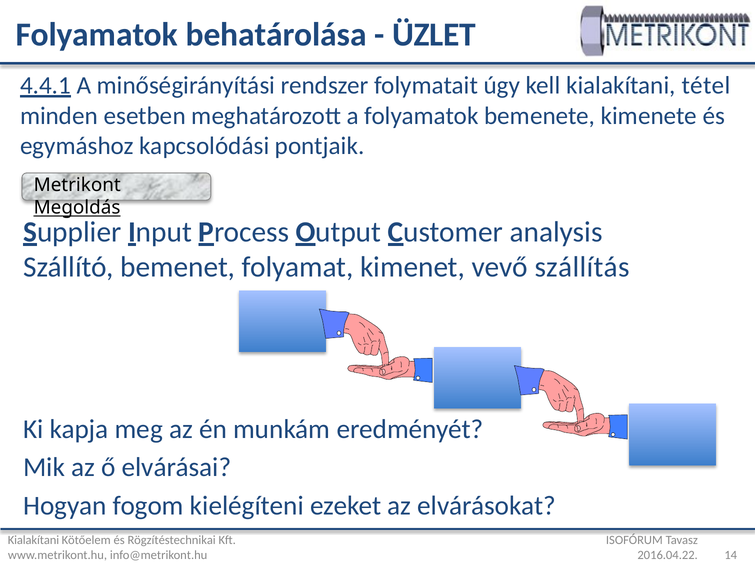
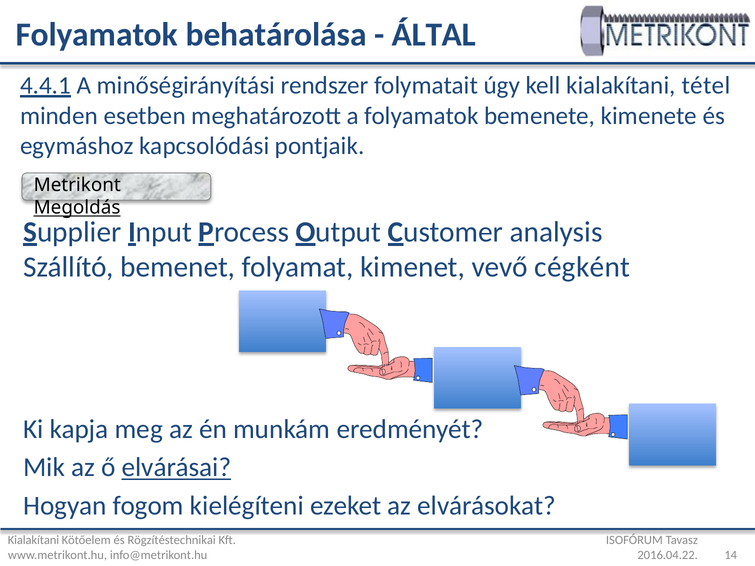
ÜZLET: ÜZLET -> ÁLTAL
szállítás: szállítás -> cégként
elvárásai underline: none -> present
